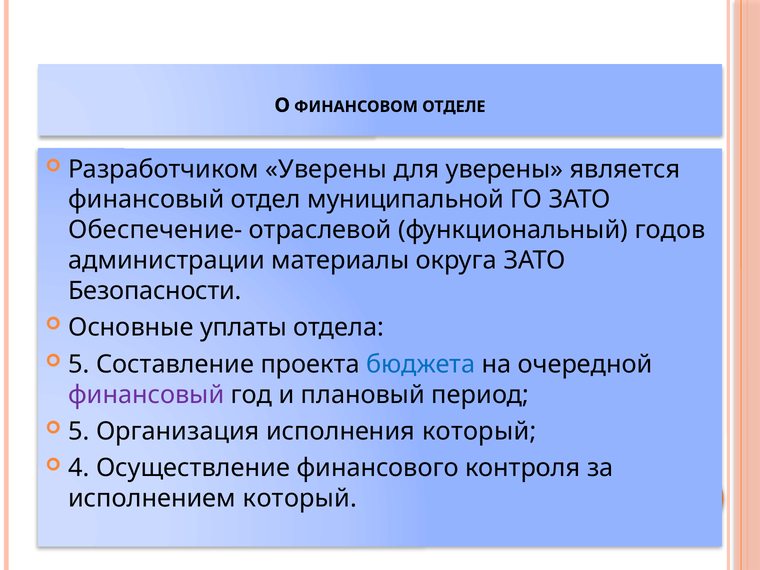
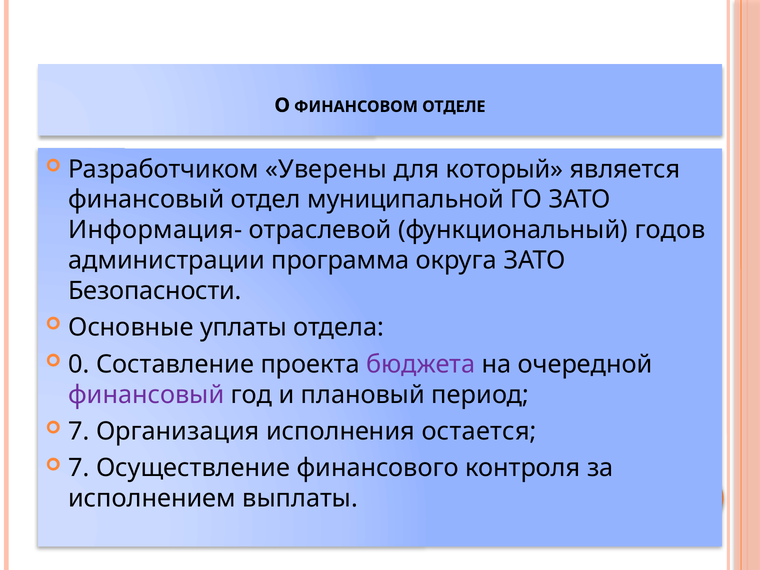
для уверены: уверены -> который
Обеспечение-: Обеспечение- -> Информация-
материалы: материалы -> программа
5 at (79, 364): 5 -> 0
бюджета colour: blue -> purple
5 at (79, 431): 5 -> 7
исполнения который: который -> остается
4 at (79, 468): 4 -> 7
исполнением который: который -> выплаты
